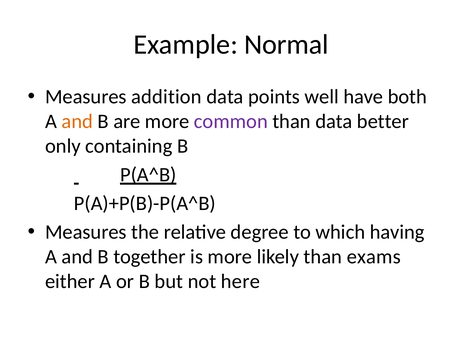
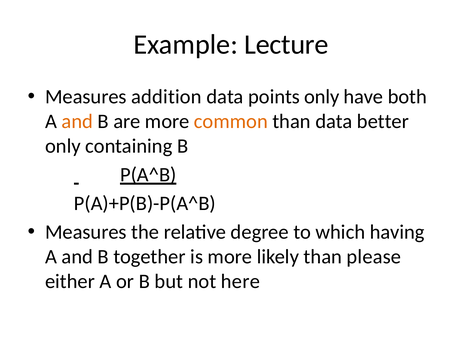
Normal: Normal -> Lecture
points well: well -> only
common colour: purple -> orange
exams: exams -> please
